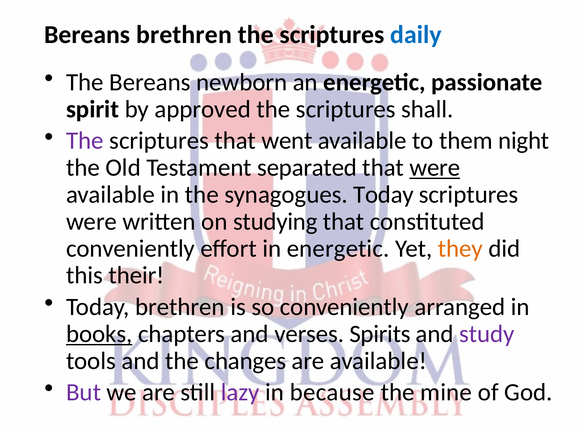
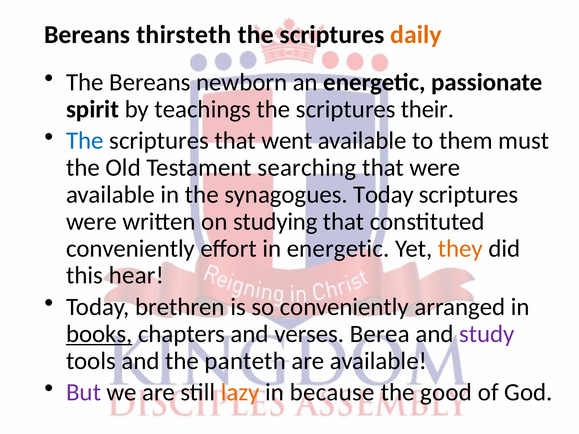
Bereans brethren: brethren -> thirsteth
daily colour: blue -> orange
approved: approved -> teachings
shall: shall -> their
The at (85, 141) colour: purple -> blue
night: night -> must
separated: separated -> searching
were at (435, 168) underline: present -> none
their: their -> hear
Spirits: Spirits -> Berea
changes: changes -> panteth
lazy colour: purple -> orange
mine: mine -> good
